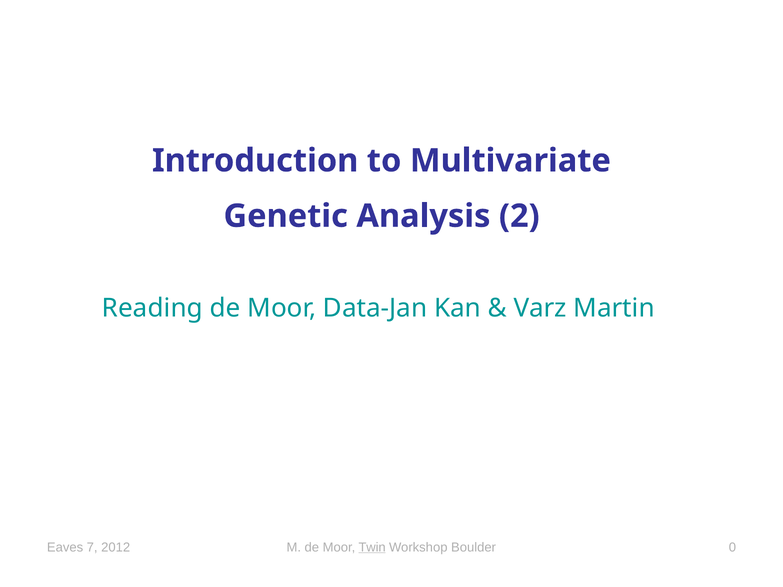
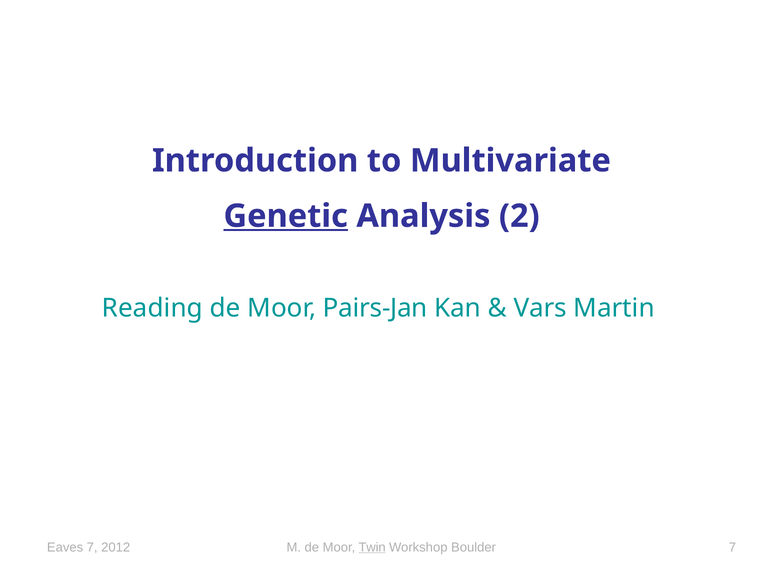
Genetic underline: none -> present
Data-Jan: Data-Jan -> Pairs-Jan
Varz: Varz -> Vars
2012 0: 0 -> 7
